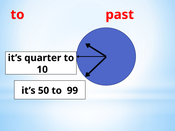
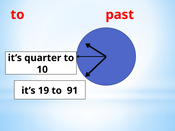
50: 50 -> 19
99: 99 -> 91
